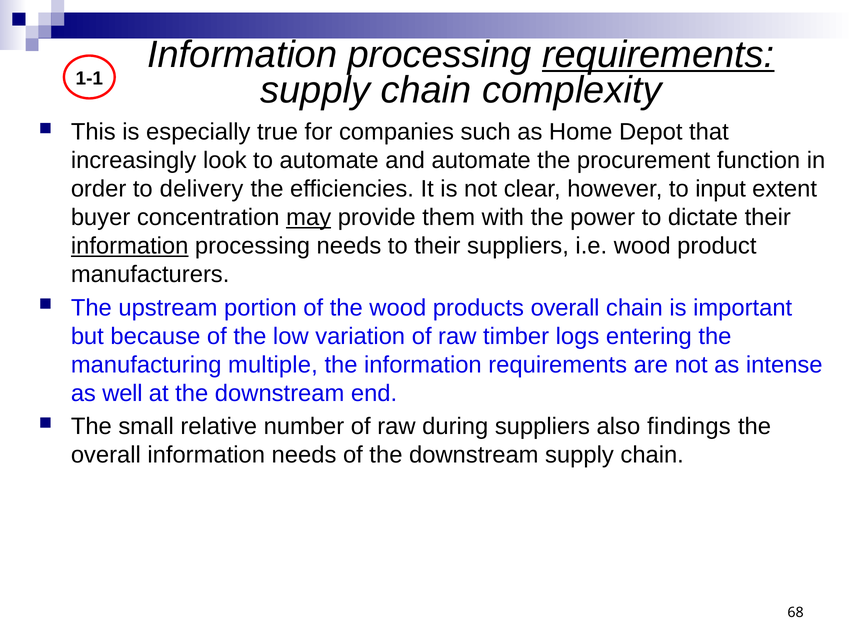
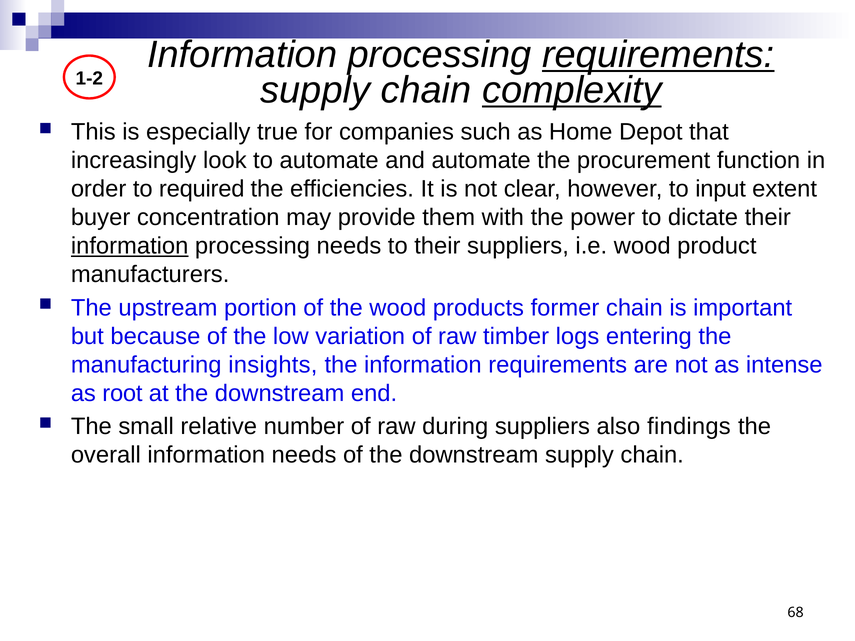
1-1: 1-1 -> 1-2
complexity underline: none -> present
delivery: delivery -> required
may underline: present -> none
products overall: overall -> former
multiple: multiple -> insights
well: well -> root
